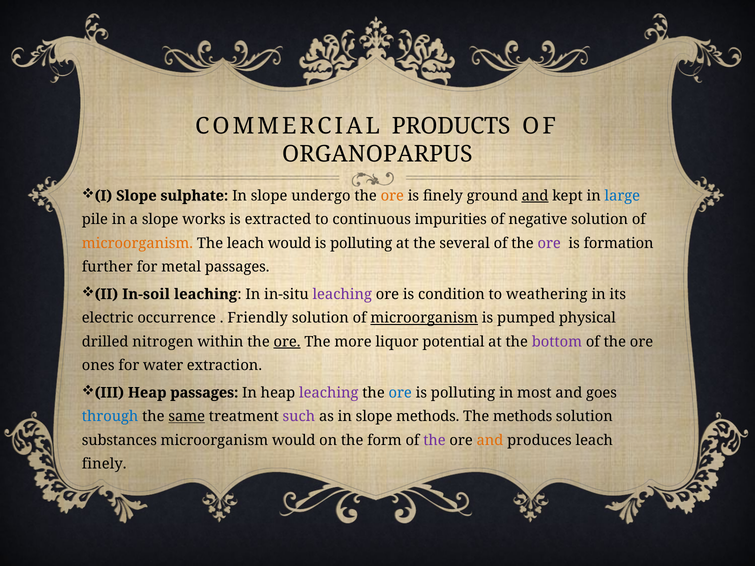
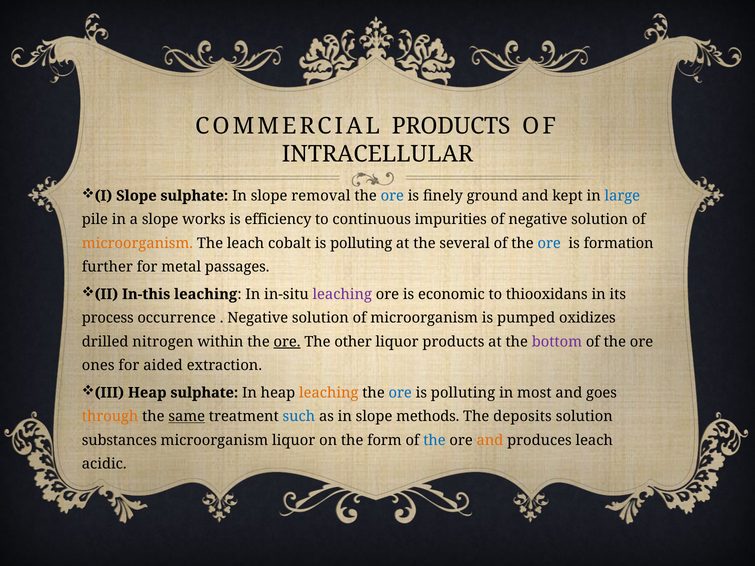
ORGANOPARPUS: ORGANOPARPUS -> INTRACELLULAR
undergo: undergo -> removal
ore at (392, 196) colour: orange -> blue
and at (535, 196) underline: present -> none
extracted: extracted -> efficiency
leach would: would -> cobalt
ore at (549, 243) colour: purple -> blue
In-soil: In-soil -> In-this
condition: condition -> economic
weathering: weathering -> thiooxidans
electric: electric -> process
Friendly at (258, 318): Friendly -> Negative
microorganism at (424, 318) underline: present -> none
physical: physical -> oxidizes
more: more -> other
liquor potential: potential -> products
water: water -> aided
Heap passages: passages -> sulphate
leaching at (329, 393) colour: purple -> orange
through colour: blue -> orange
such colour: purple -> blue
The methods: methods -> deposits
microorganism would: would -> liquor
the at (434, 440) colour: purple -> blue
finely at (104, 464): finely -> acidic
